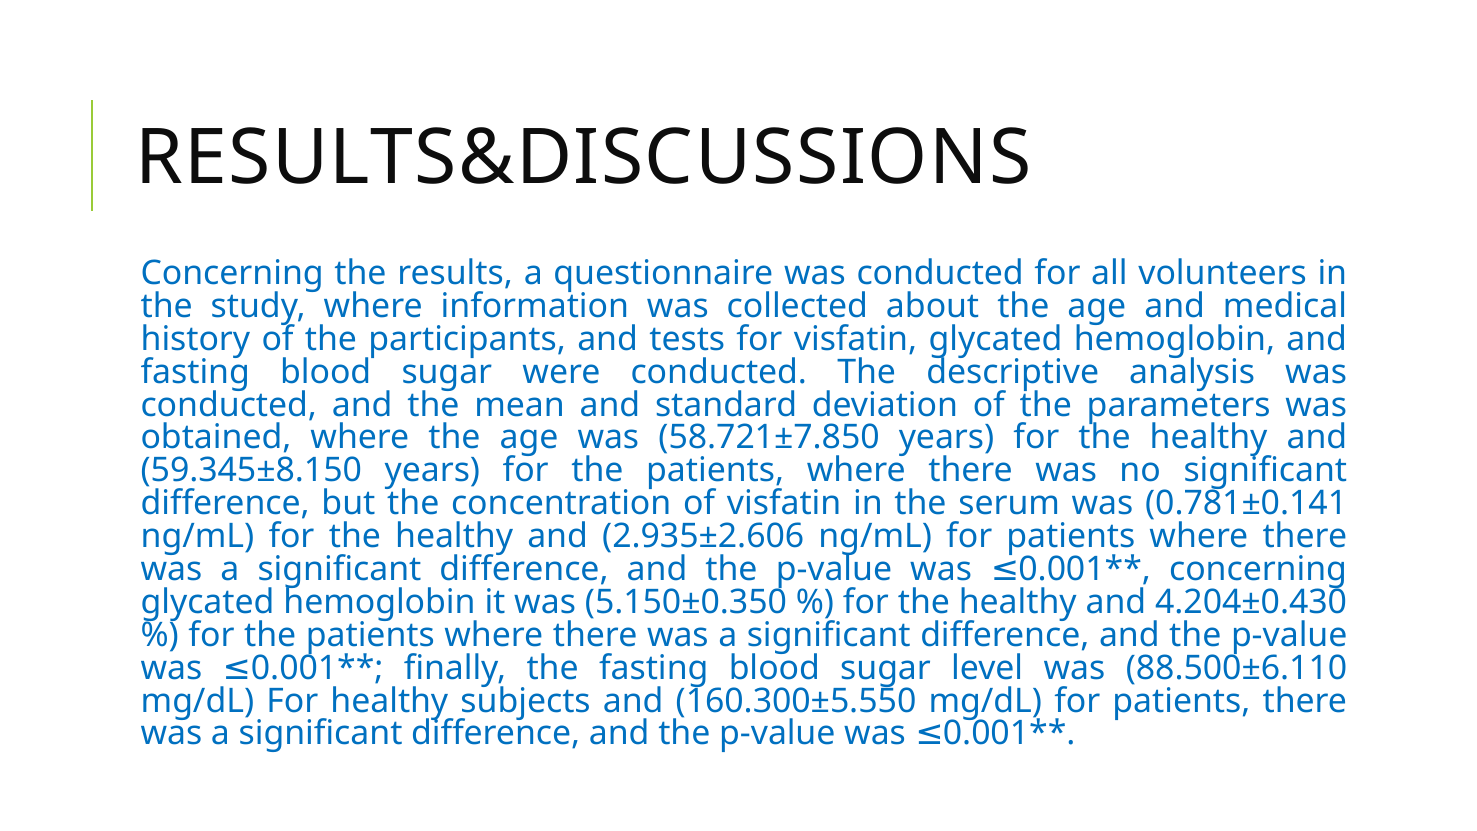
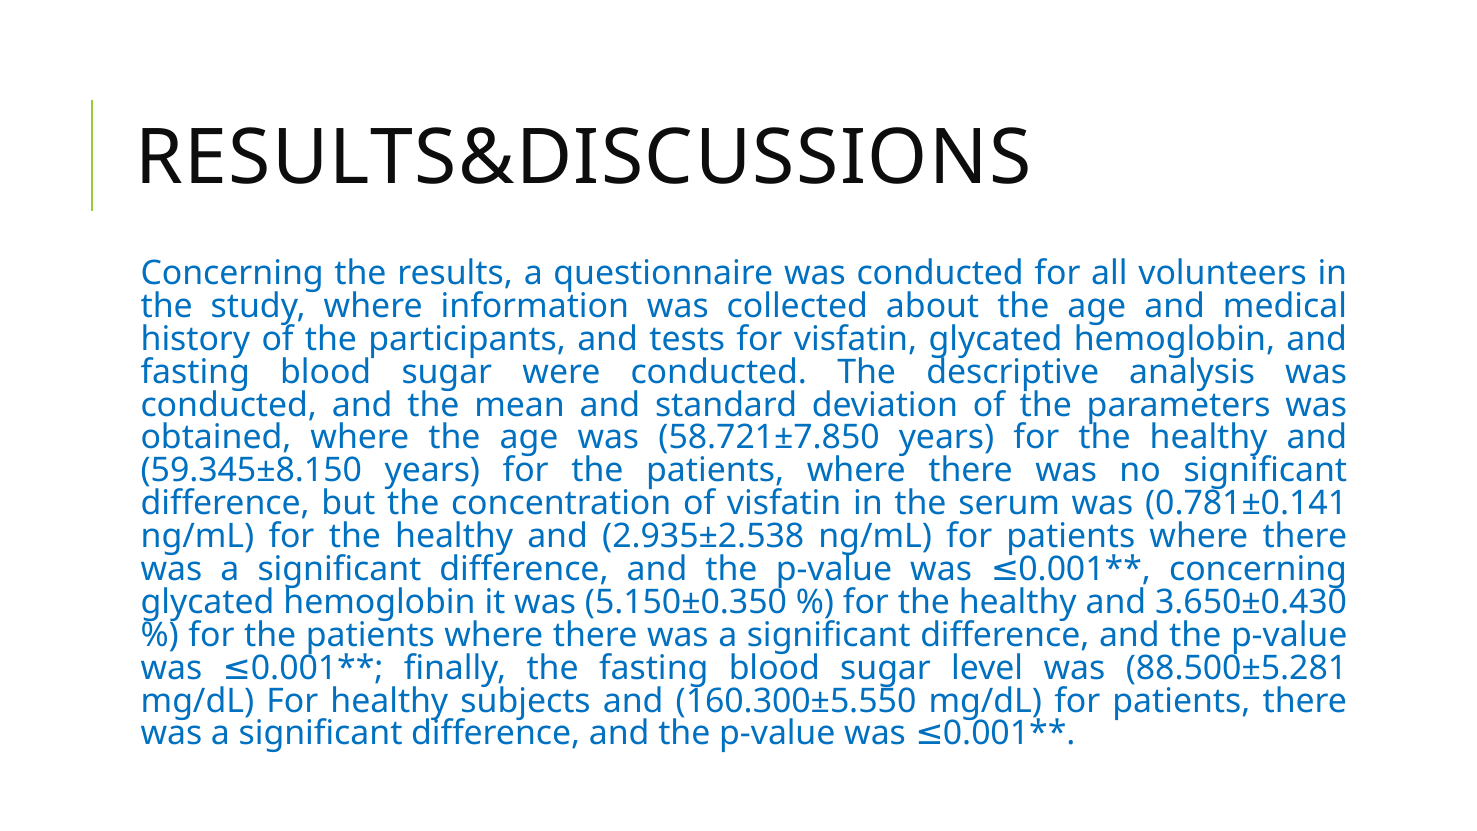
2.935±2.606: 2.935±2.606 -> 2.935±2.538
4.204±0.430: 4.204±0.430 -> 3.650±0.430
88.500±6.110: 88.500±6.110 -> 88.500±5.281
